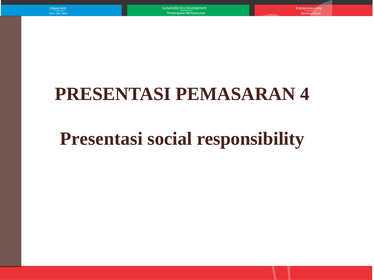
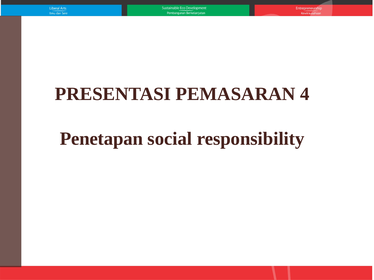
Presentasi at (101, 139): Presentasi -> Penetapan
